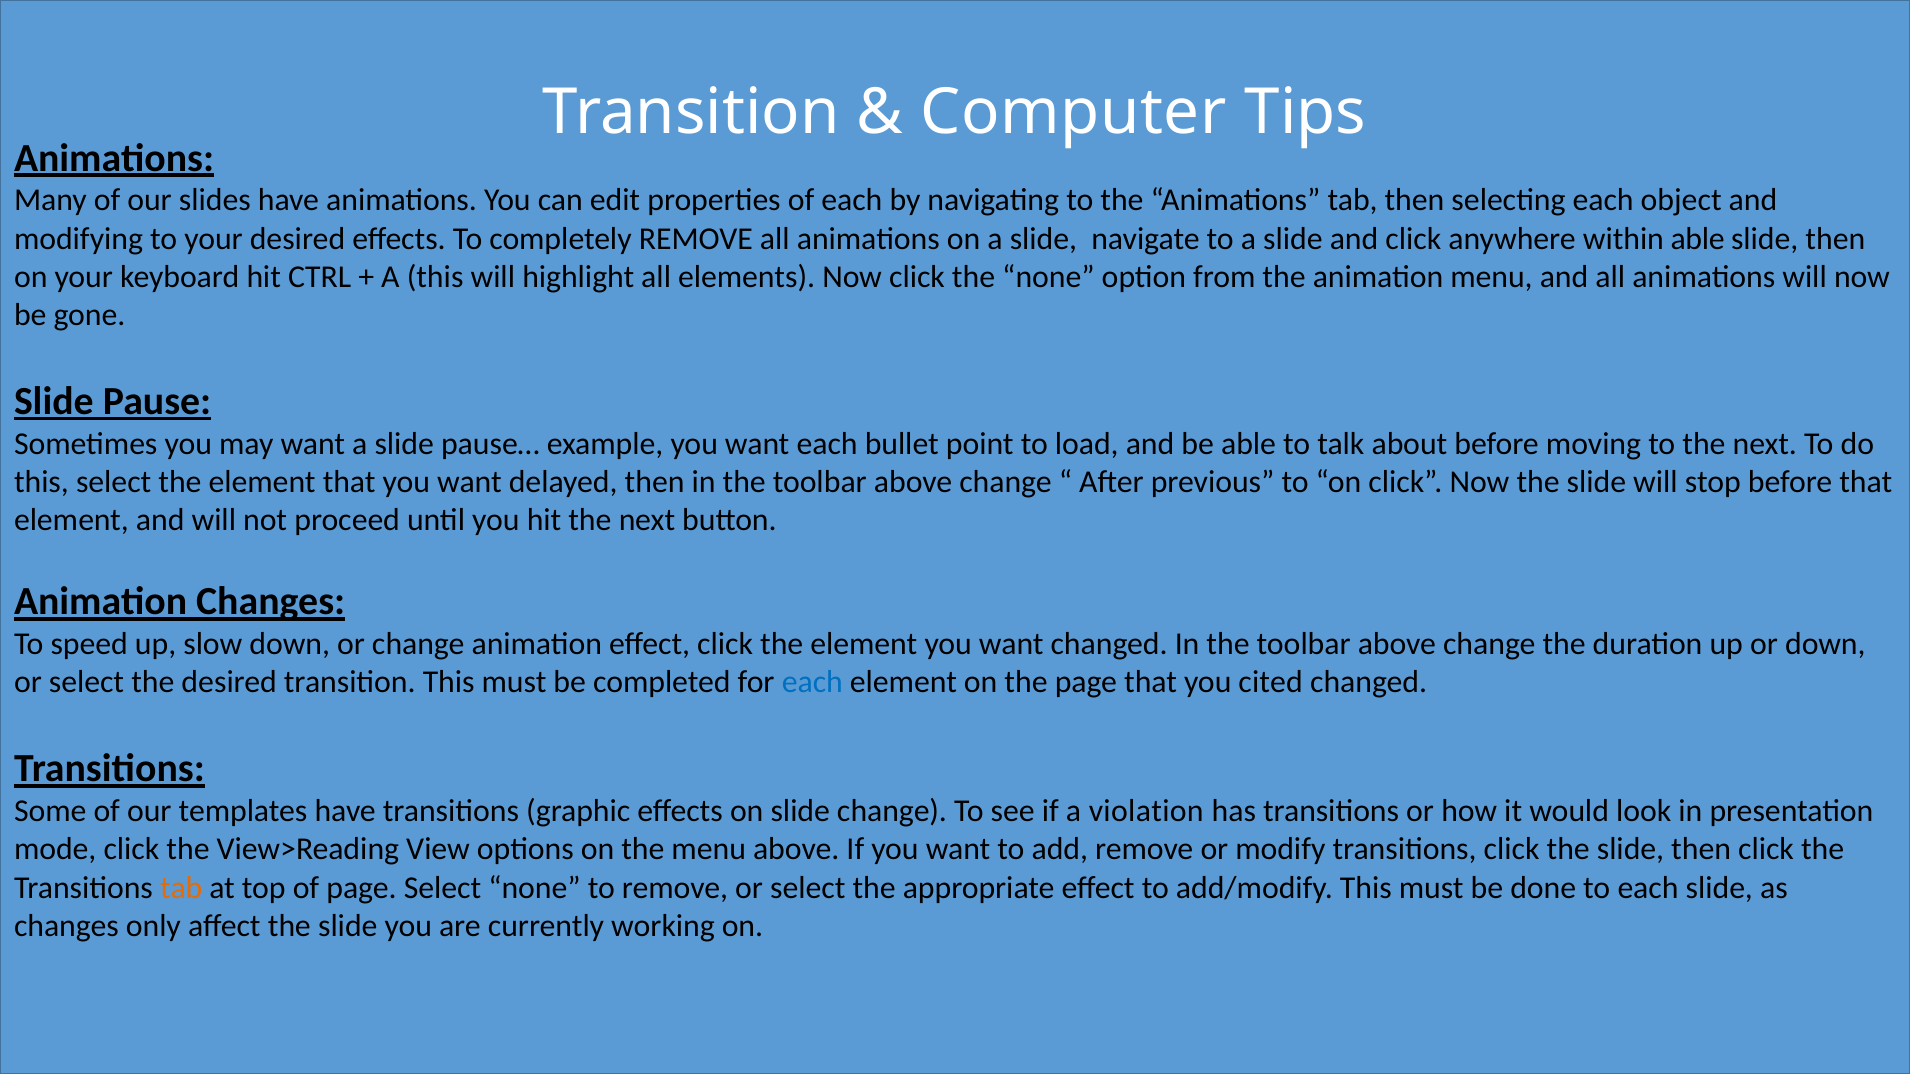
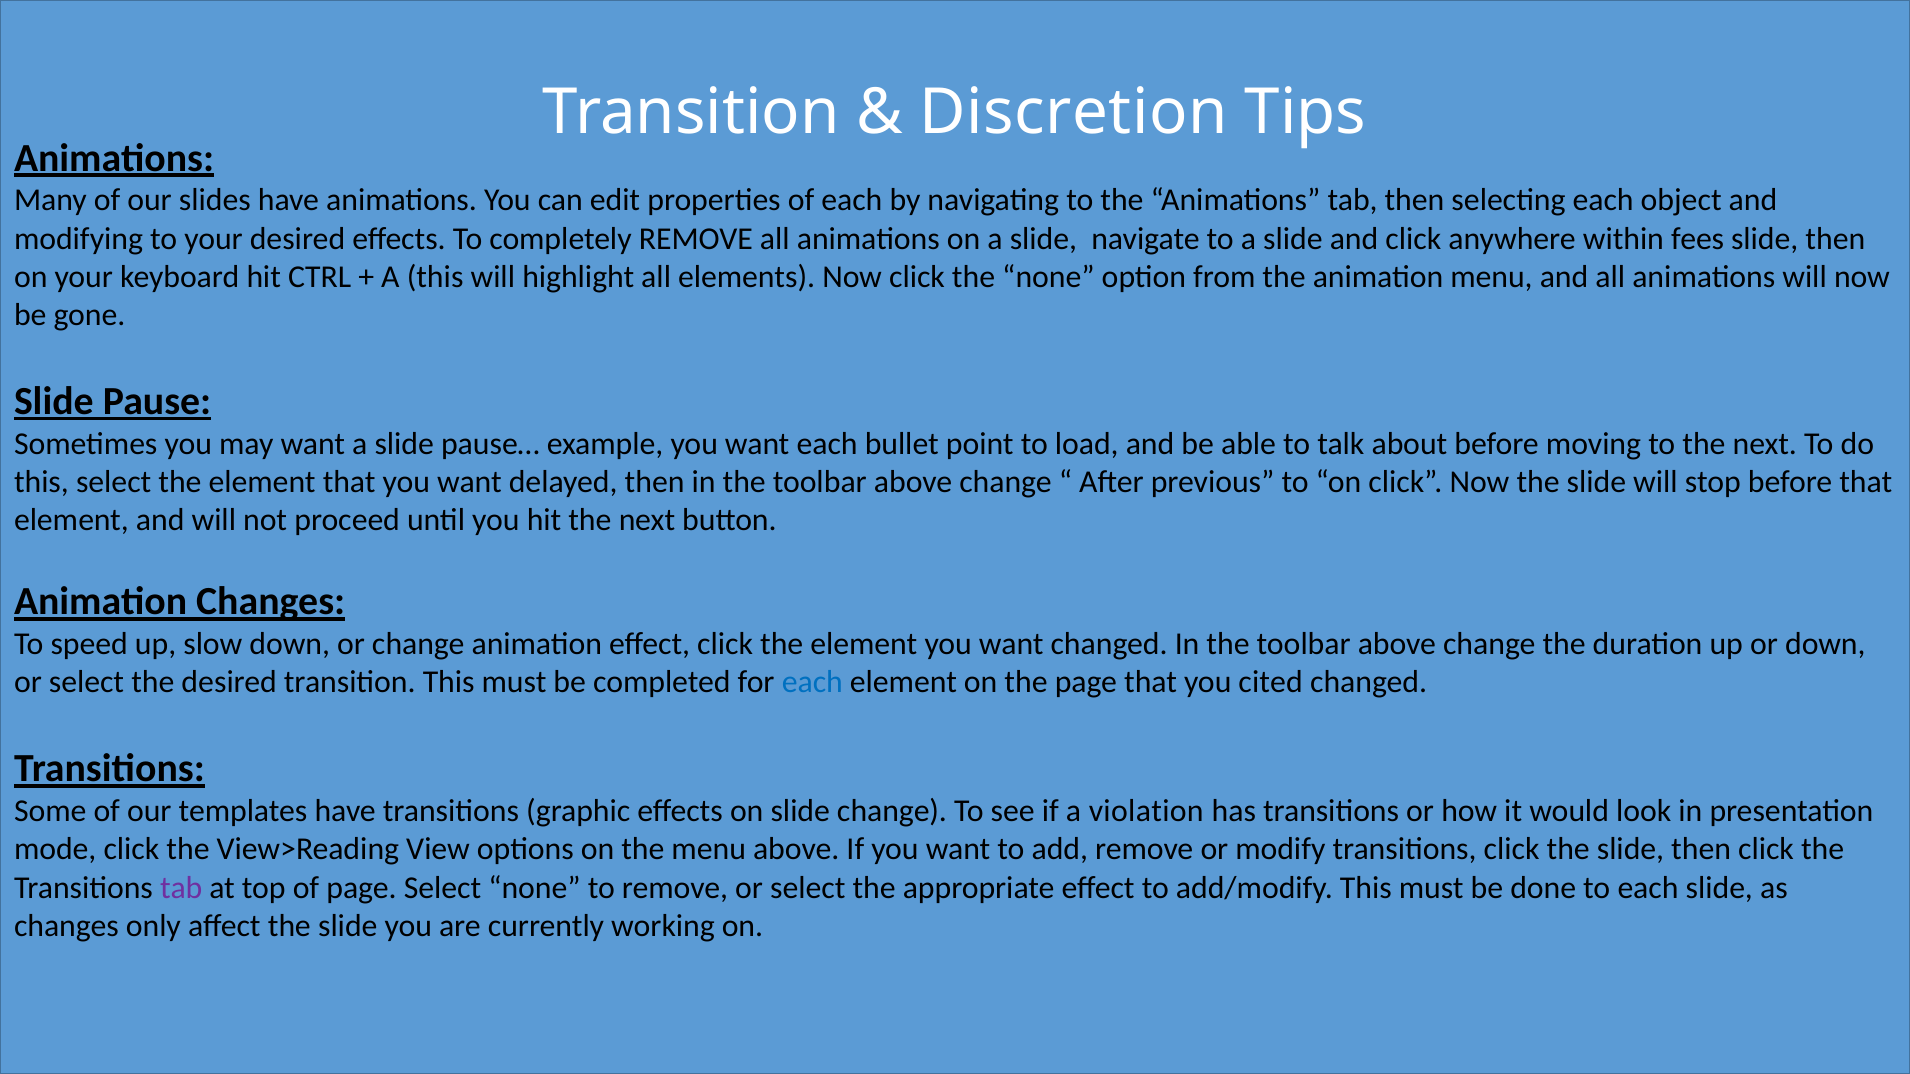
Computer: Computer -> Discretion
within able: able -> fees
tab at (181, 888) colour: orange -> purple
